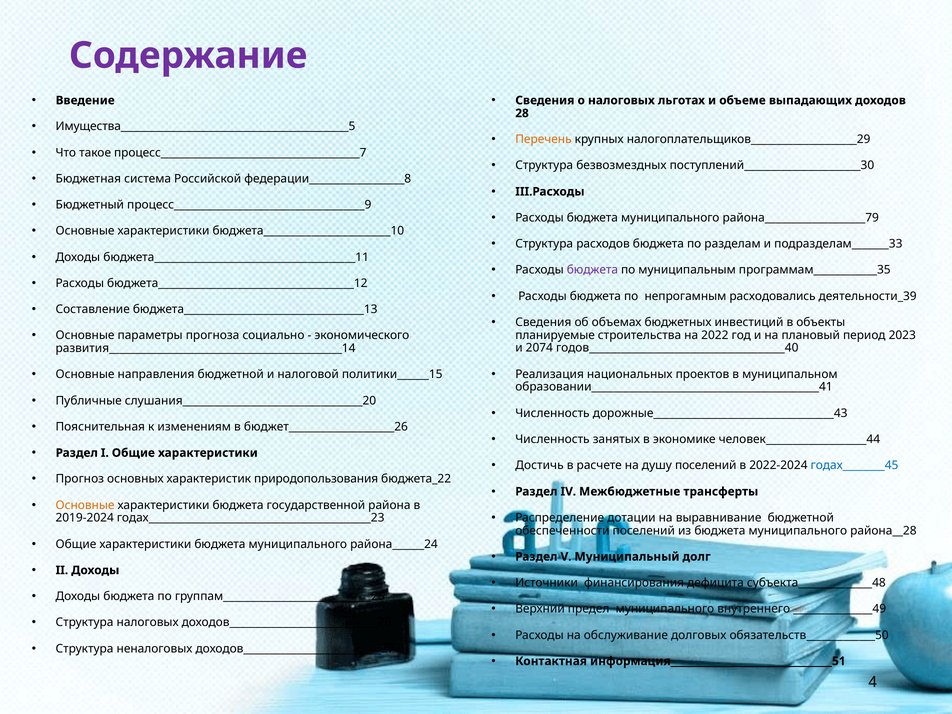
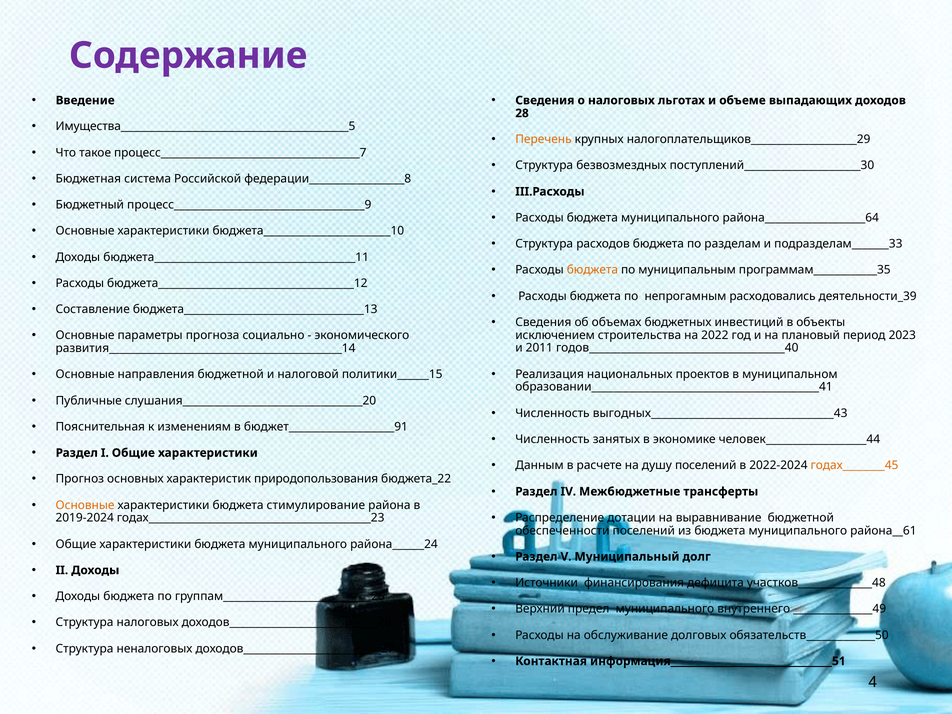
района___________________79: района___________________79 -> района___________________64
бюджета at (592, 270) colour: purple -> orange
планируемые: планируемые -> исключением
2074: 2074 -> 2011
дорожные__________________________________43: дорожные__________________________________43 -> выгодных__________________________________43
бюджет____________________26: бюджет____________________26 -> бюджет____________________91
Достичь: Достичь -> Данным
годах________45 colour: blue -> orange
государственной: государственной -> стимулирование
района__28: района__28 -> района__61
субъекта______________48: субъекта______________48 -> участков______________48
